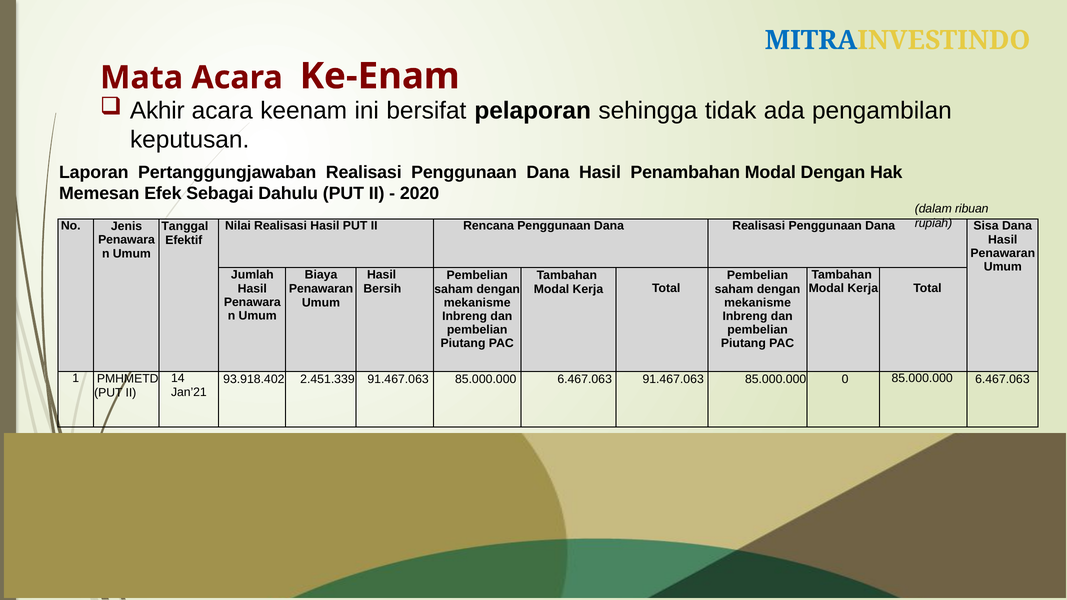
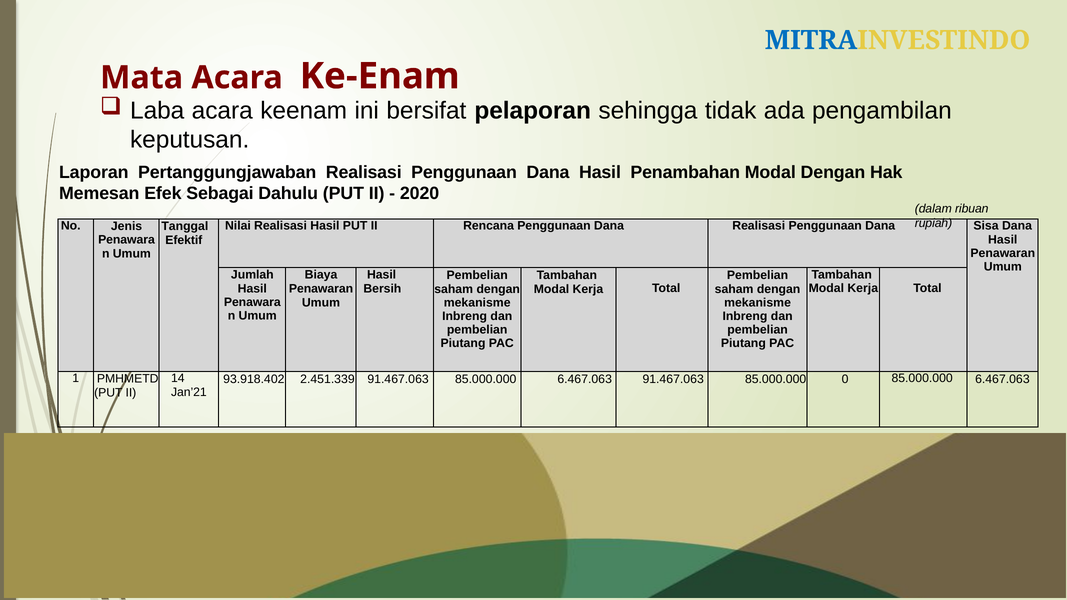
Akhir: Akhir -> Laba
